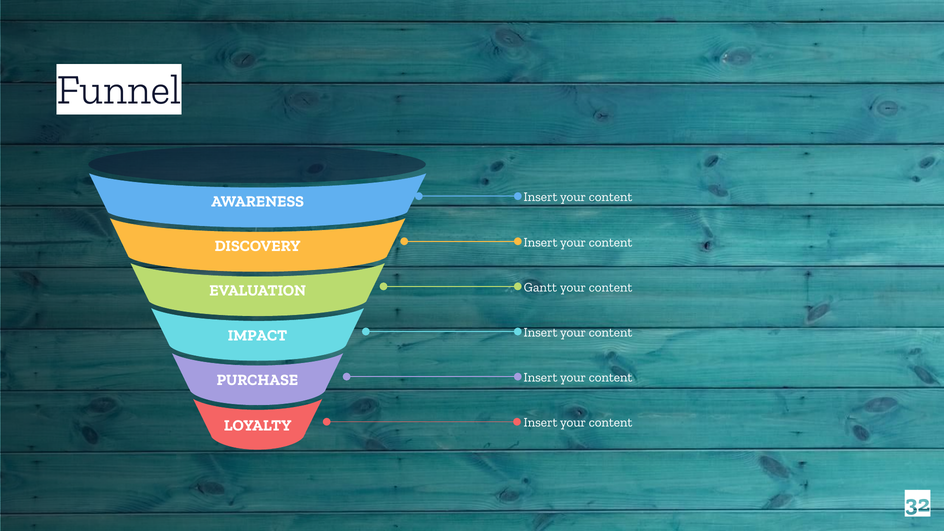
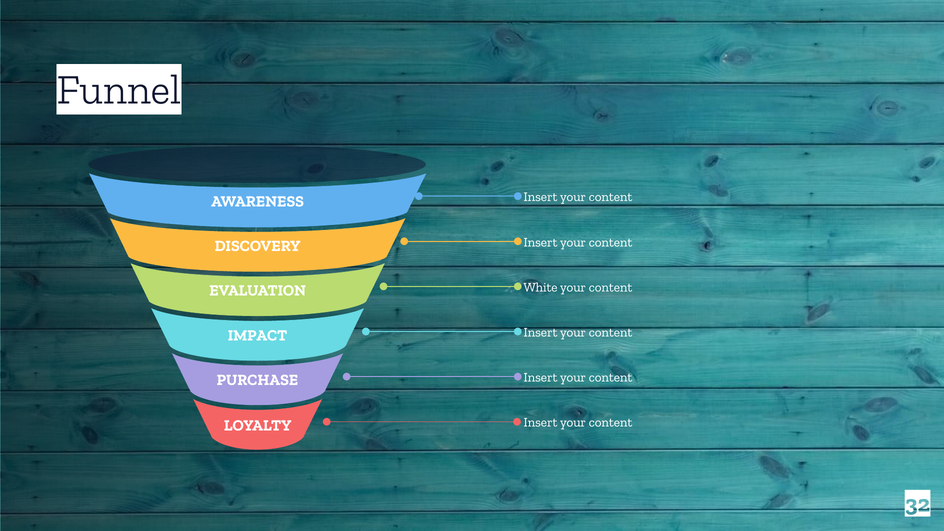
Gantt: Gantt -> White
